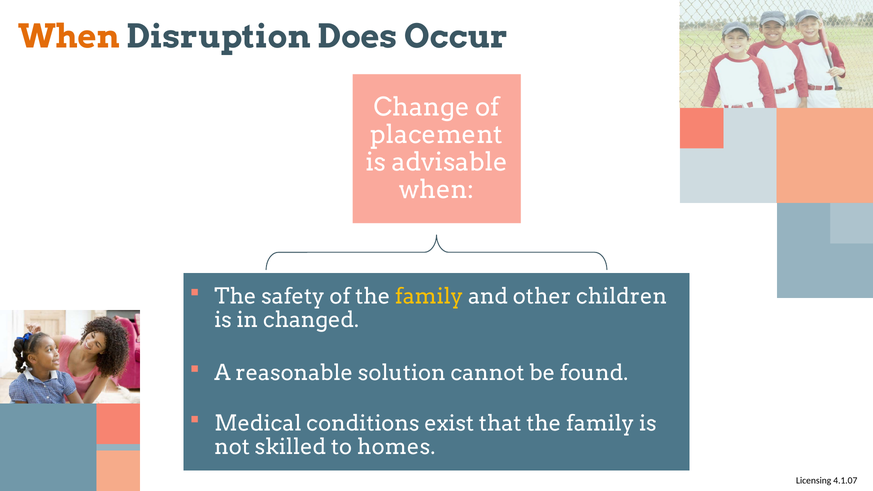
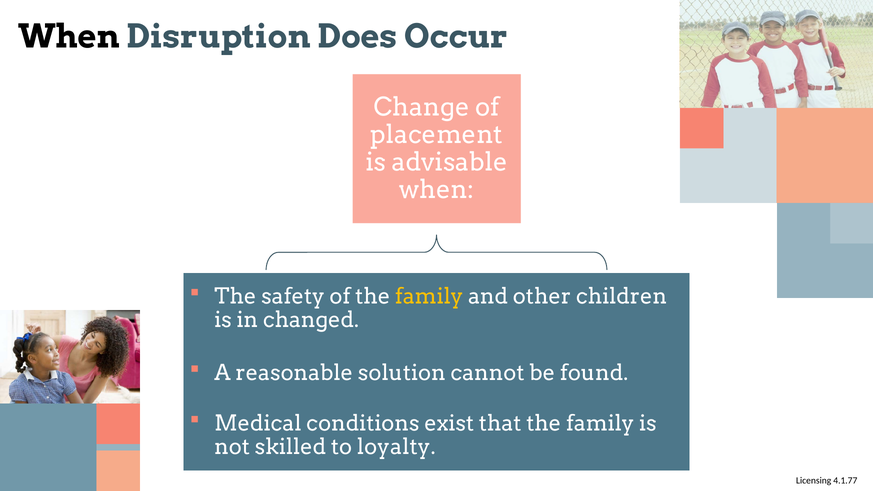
When at (69, 37) colour: orange -> black
homes: homes -> loyalty
4.1.07: 4.1.07 -> 4.1.77
